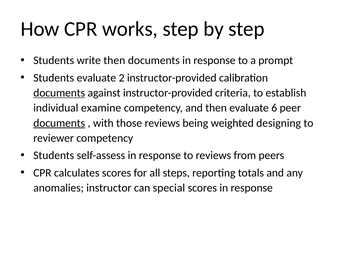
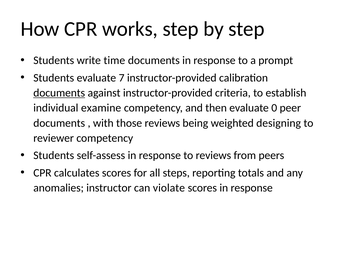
write then: then -> time
2: 2 -> 7
6: 6 -> 0
documents at (59, 123) underline: present -> none
special: special -> violate
